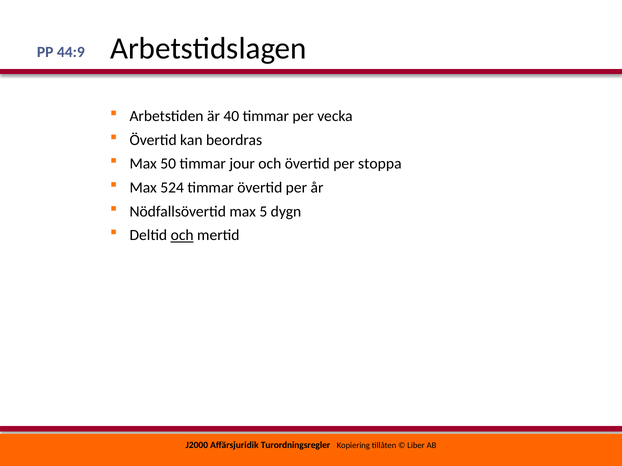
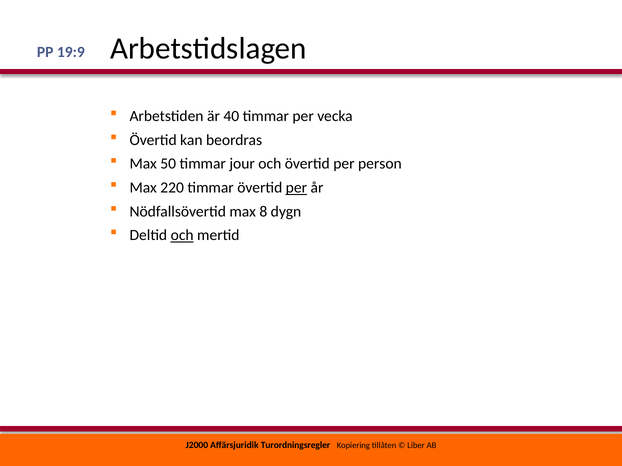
44:9: 44:9 -> 19:9
stoppa: stoppa -> person
524: 524 -> 220
per at (296, 188) underline: none -> present
5: 5 -> 8
